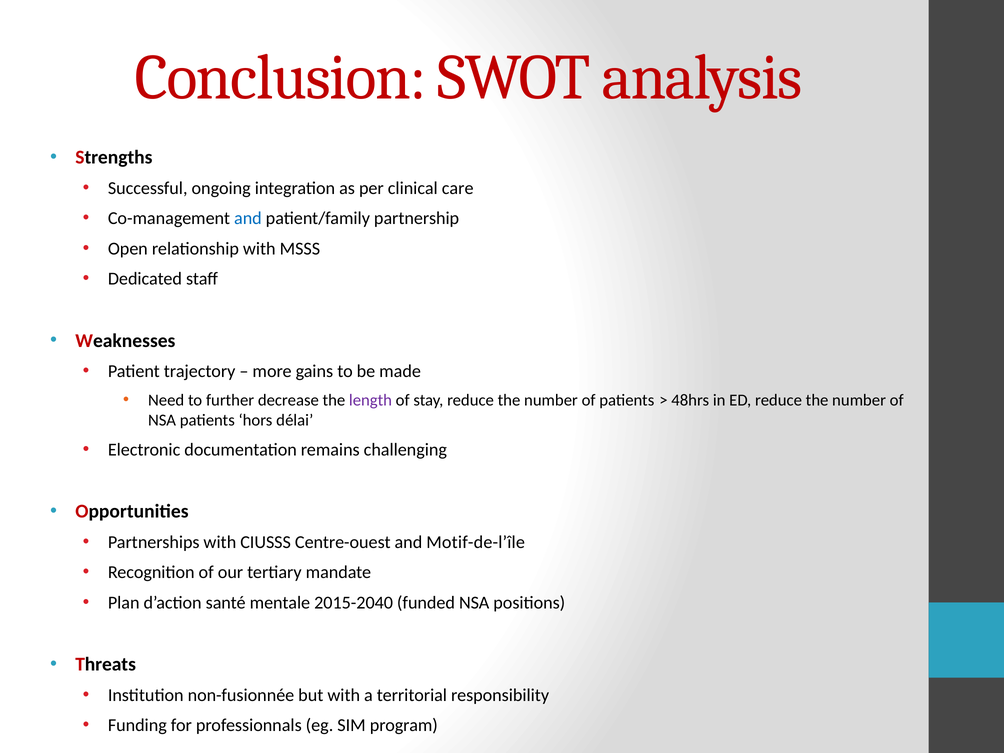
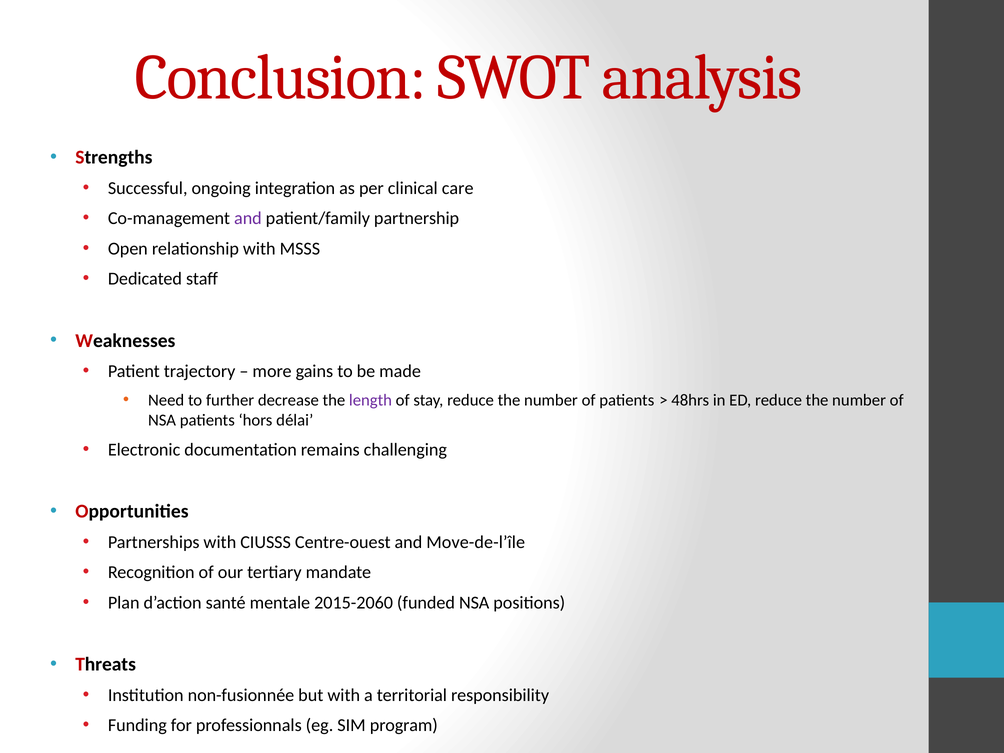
and at (248, 218) colour: blue -> purple
Motif-de-l’île: Motif-de-l’île -> Move-de-l’île
2015-2040: 2015-2040 -> 2015-2060
